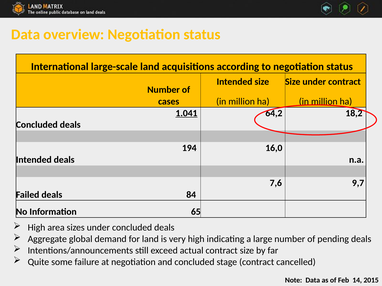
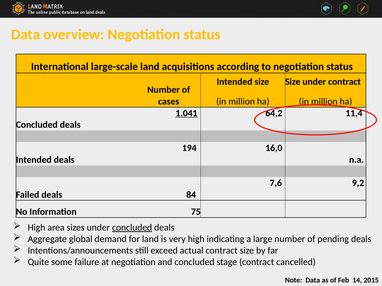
18,2: 18,2 -> 11,4
9,7: 9,7 -> 9,2
65: 65 -> 75
concluded at (132, 228) underline: none -> present
